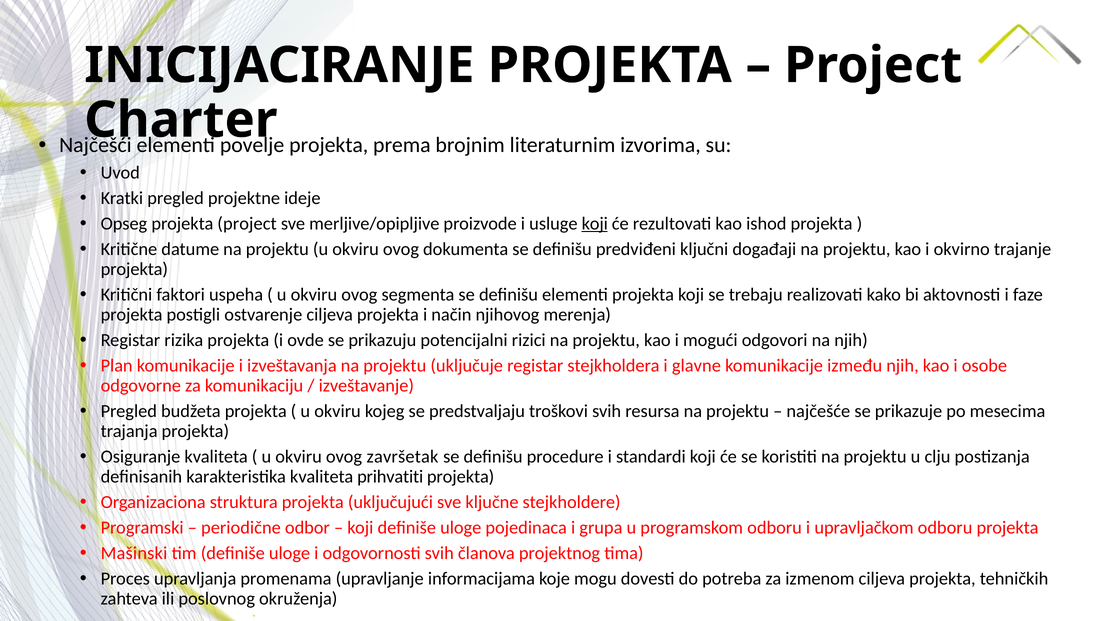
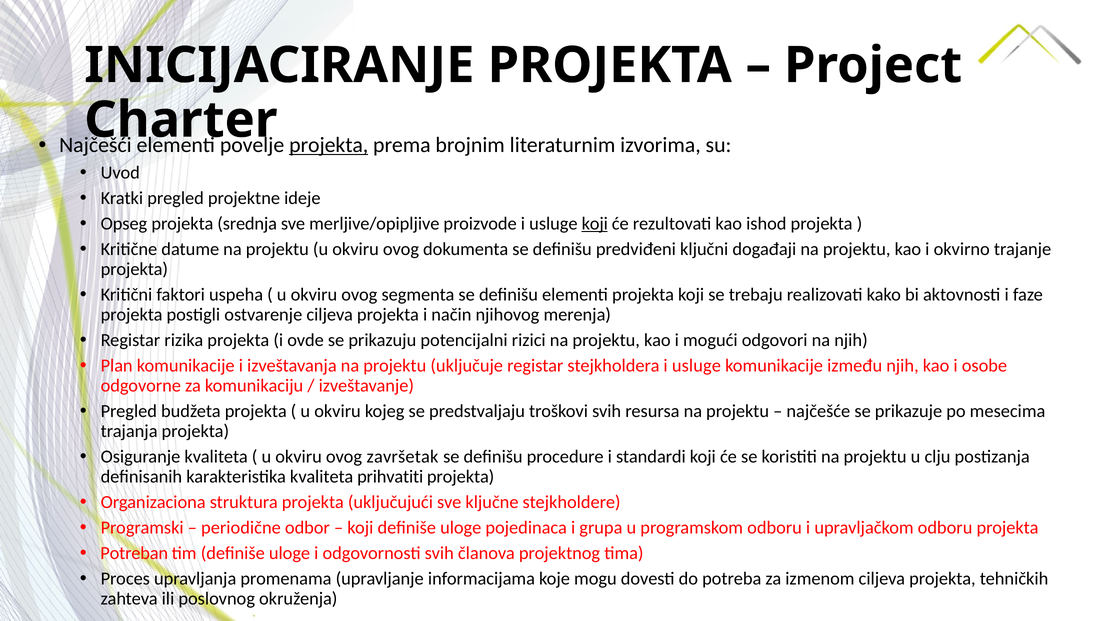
projekta at (329, 145) underline: none -> present
projekta project: project -> srednja
stejkholdera i glavne: glavne -> usluge
Mašinski: Mašinski -> Potreban
